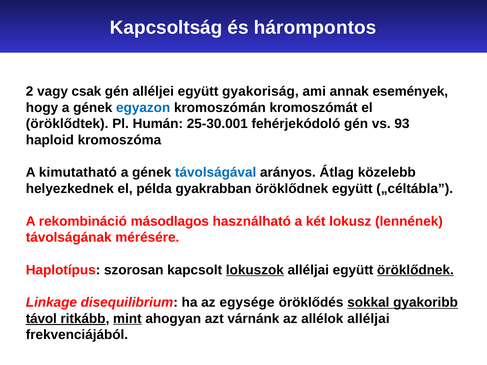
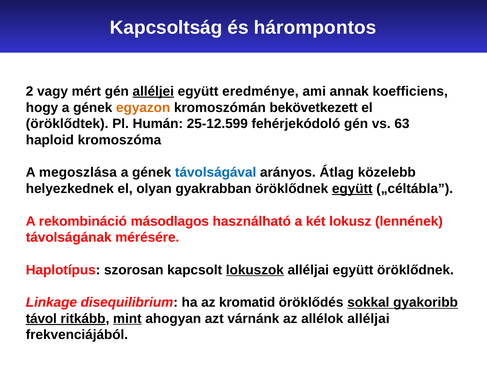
csak: csak -> mért
alléljei underline: none -> present
gyakoriság: gyakoriság -> eredménye
események: események -> koefficiens
egyazon colour: blue -> orange
kromoszómát: kromoszómát -> bekövetkezett
25-30.001: 25-30.001 -> 25-12.599
93: 93 -> 63
kimutatható: kimutatható -> megoszlása
példa: példa -> olyan
együtt at (352, 189) underline: none -> present
öröklődnek at (415, 270) underline: present -> none
egysége: egysége -> kromatid
